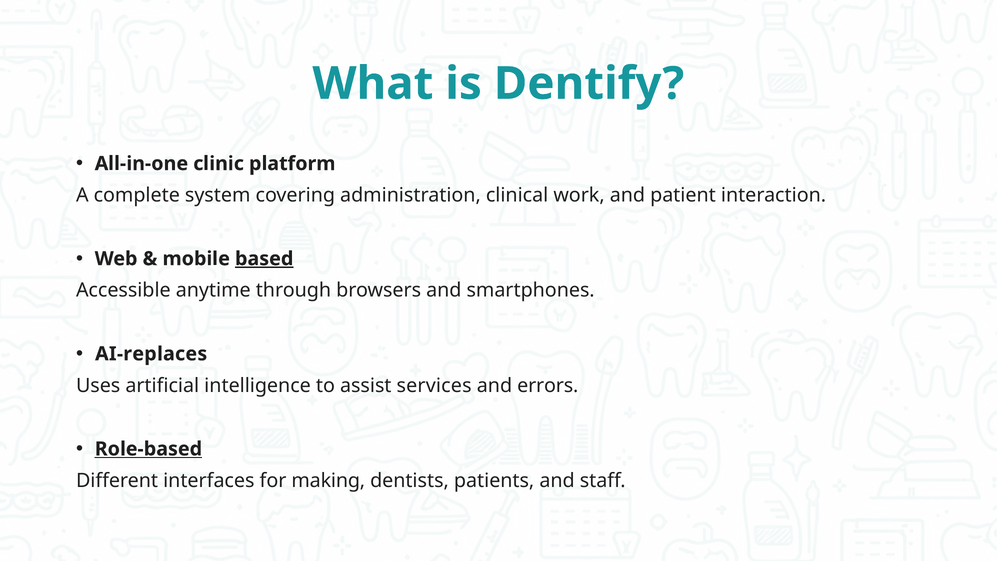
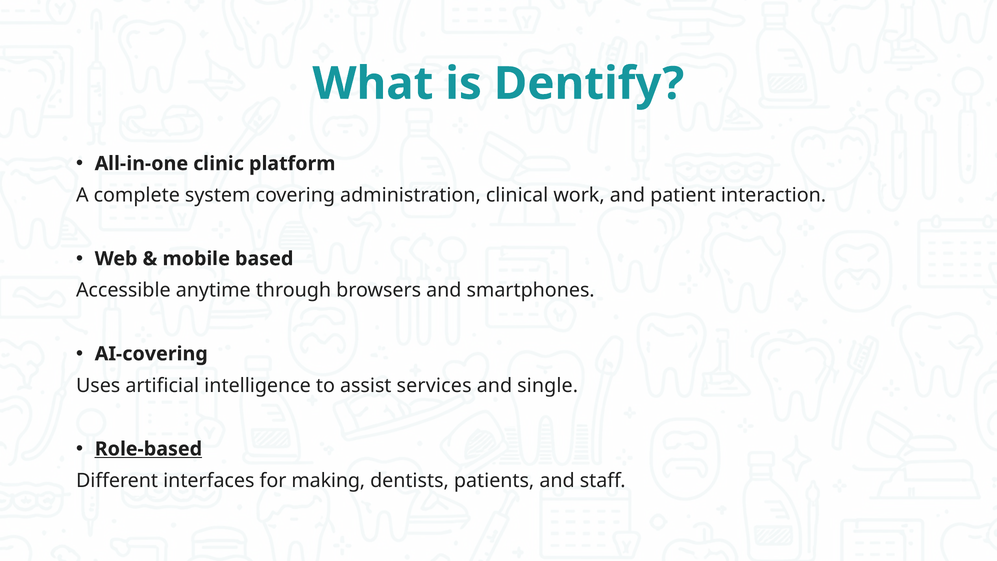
based underline: present -> none
AI-replaces: AI-replaces -> AI-covering
errors: errors -> single
